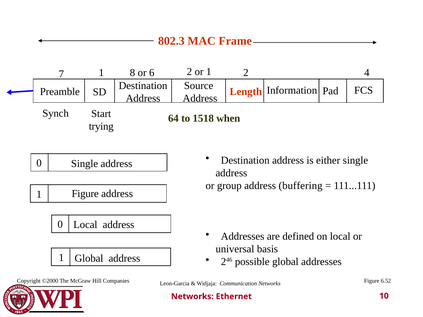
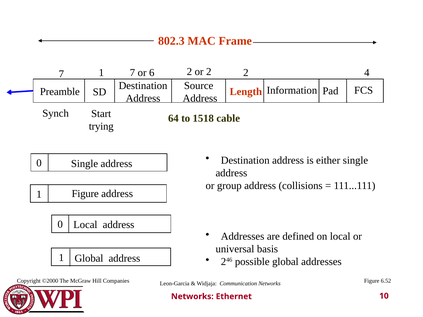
1 8: 8 -> 7
or 1: 1 -> 2
when: when -> cable
buffering: buffering -> collisions
